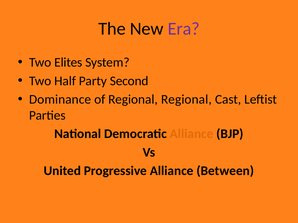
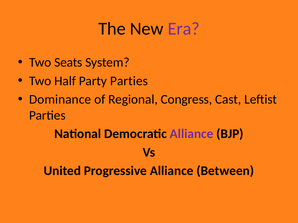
Elites: Elites -> Seats
Party Second: Second -> Parties
Regional Regional: Regional -> Congress
Alliance at (192, 134) colour: orange -> purple
